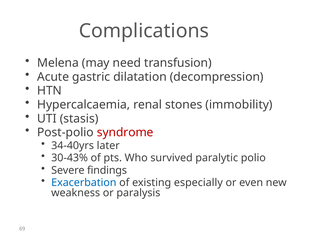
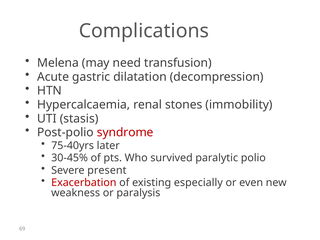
34-40yrs: 34-40yrs -> 75-40yrs
30-43%: 30-43% -> 30-45%
findings: findings -> present
Exacerbation colour: blue -> red
